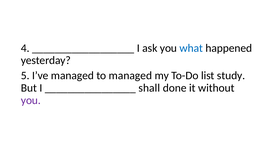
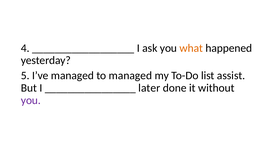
what colour: blue -> orange
study: study -> assist
shall: shall -> later
